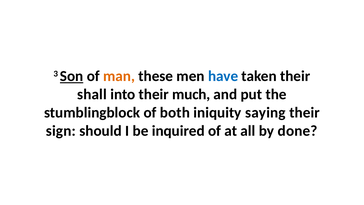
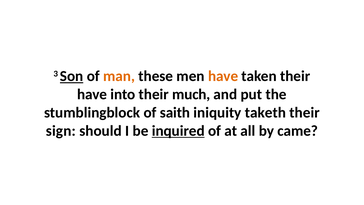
have at (223, 76) colour: blue -> orange
shall at (92, 94): shall -> have
both: both -> saith
saying: saying -> taketh
inquired underline: none -> present
done: done -> came
